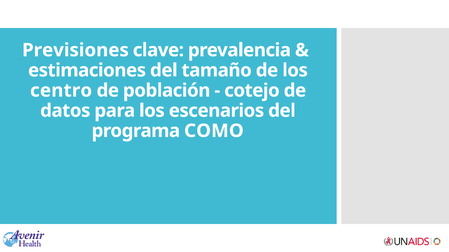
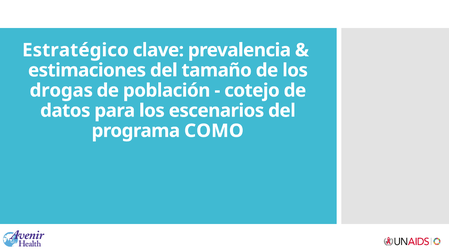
Previsiones: Previsiones -> Estratégico
centro: centro -> drogas
